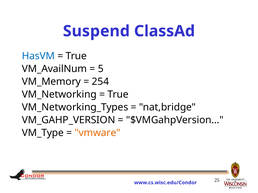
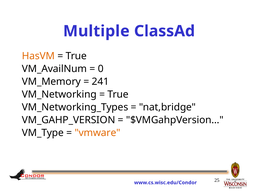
Suspend: Suspend -> Multiple
HasVM colour: blue -> orange
5: 5 -> 0
254: 254 -> 241
